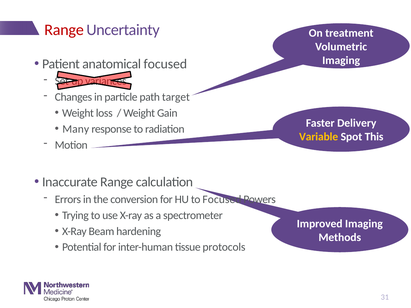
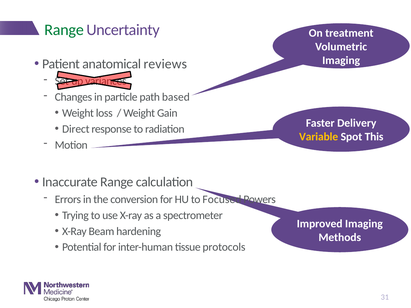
Range at (64, 30) colour: red -> green
anatomical focused: focused -> reviews
target: target -> based
Many: Many -> Direct
